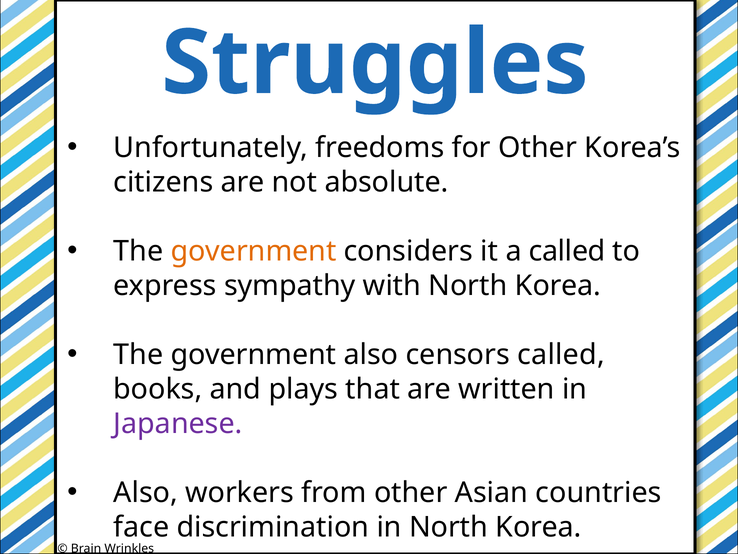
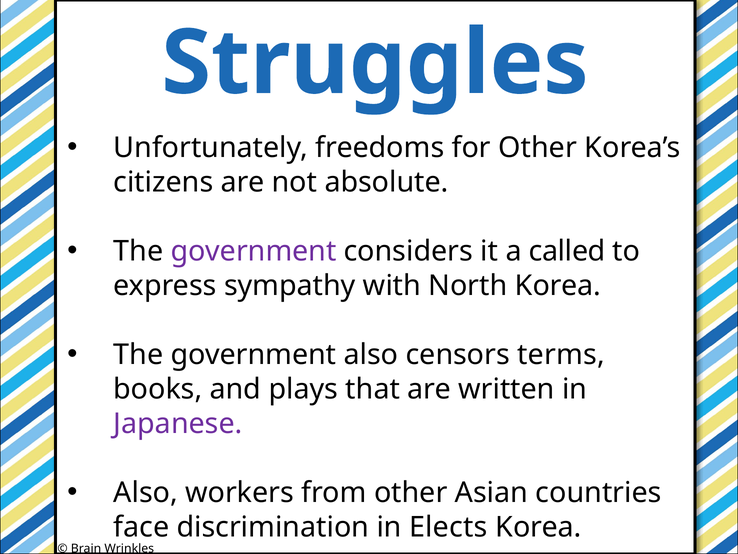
government at (254, 251) colour: orange -> purple
censors called: called -> terms
in North: North -> Elects
